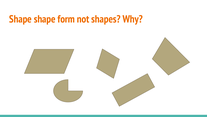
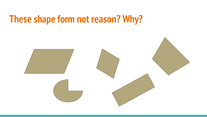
Shape at (20, 19): Shape -> These
shapes: shapes -> reason
